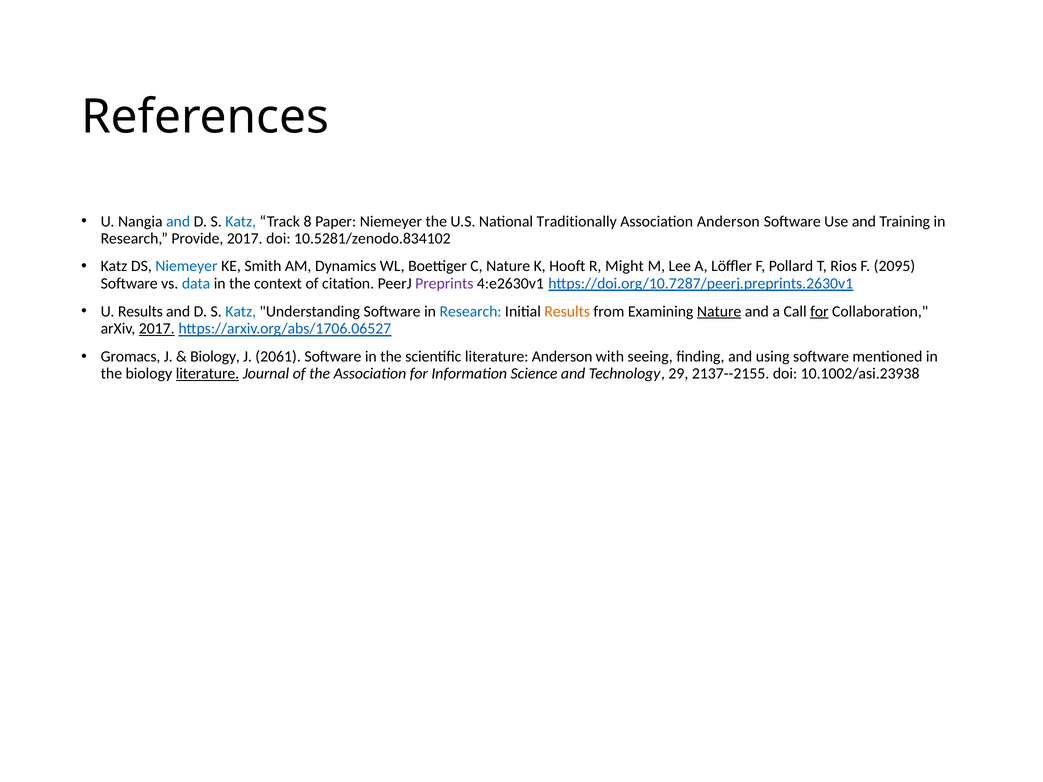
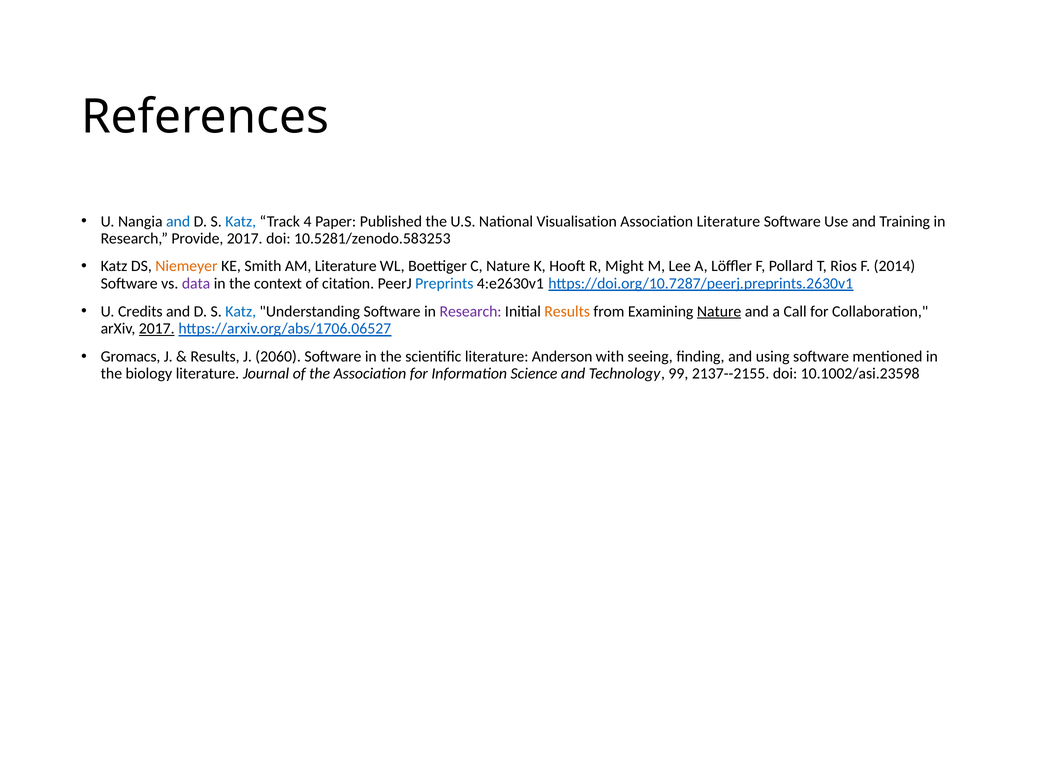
8: 8 -> 4
Paper Niemeyer: Niemeyer -> Published
Traditionally: Traditionally -> Visualisation
Association Anderson: Anderson -> Literature
10.5281/zenodo.834102: 10.5281/zenodo.834102 -> 10.5281/zenodo.583253
Niemeyer at (186, 266) colour: blue -> orange
AM Dynamics: Dynamics -> Literature
2095: 2095 -> 2014
data colour: blue -> purple
Preprints colour: purple -> blue
U Results: Results -> Credits
Research at (471, 311) colour: blue -> purple
for at (819, 311) underline: present -> none
Biology at (215, 357): Biology -> Results
2061: 2061 -> 2060
literature at (207, 374) underline: present -> none
29: 29 -> 99
10.1002/asi.23938: 10.1002/asi.23938 -> 10.1002/asi.23598
